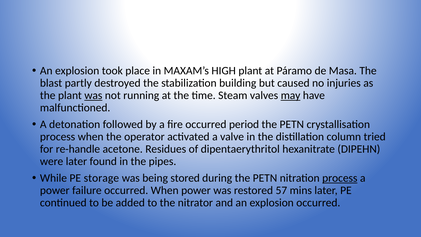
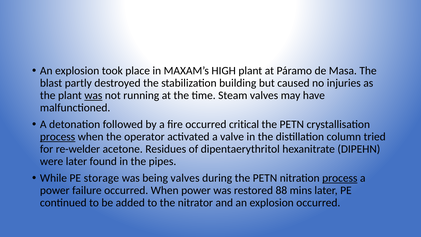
may underline: present -> none
period: period -> critical
process at (58, 137) underline: none -> present
re-handle: re-handle -> re-welder
being stored: stored -> valves
57: 57 -> 88
